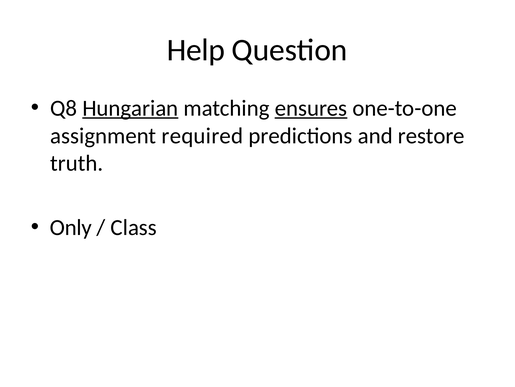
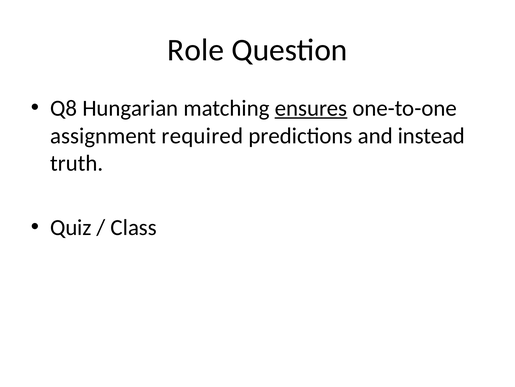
Help: Help -> Role
Hungarian underline: present -> none
restore: restore -> instead
Only: Only -> Quiz
